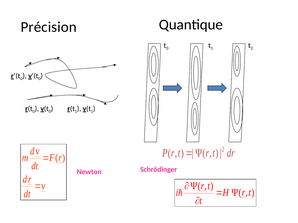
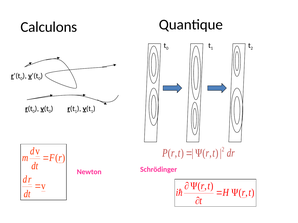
Précision: Précision -> Calculons
